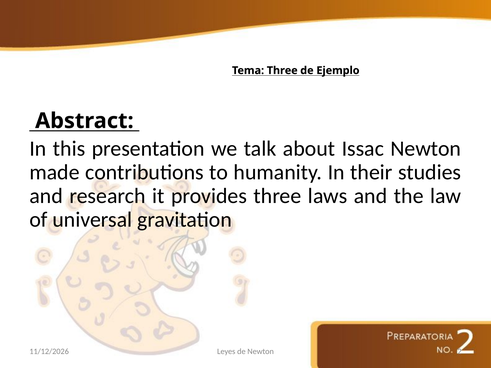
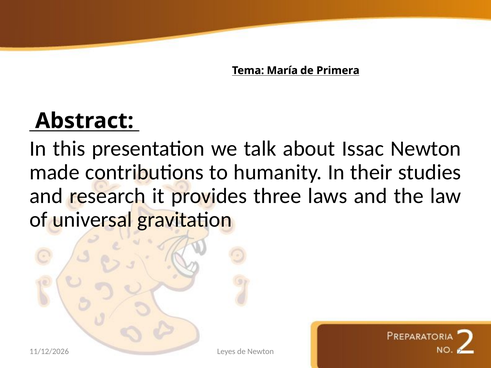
Tema Three: Three -> María
Ejemplo: Ejemplo -> Primera
